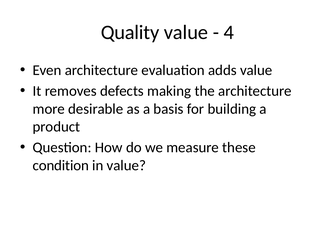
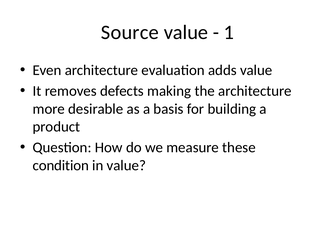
Quality: Quality -> Source
4: 4 -> 1
